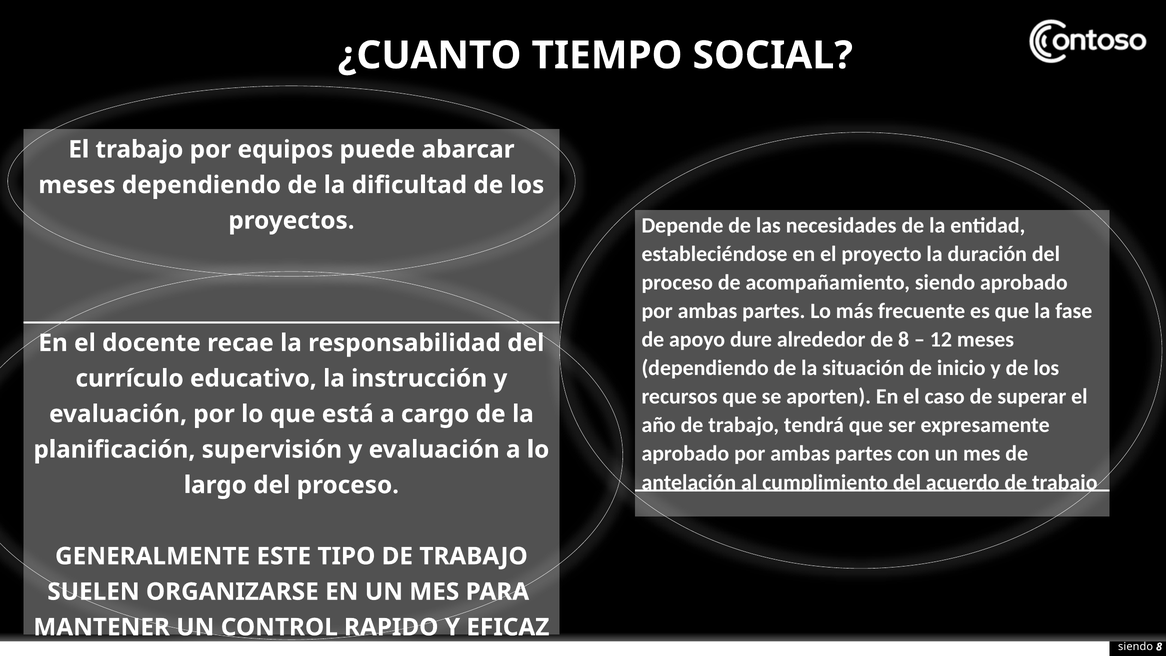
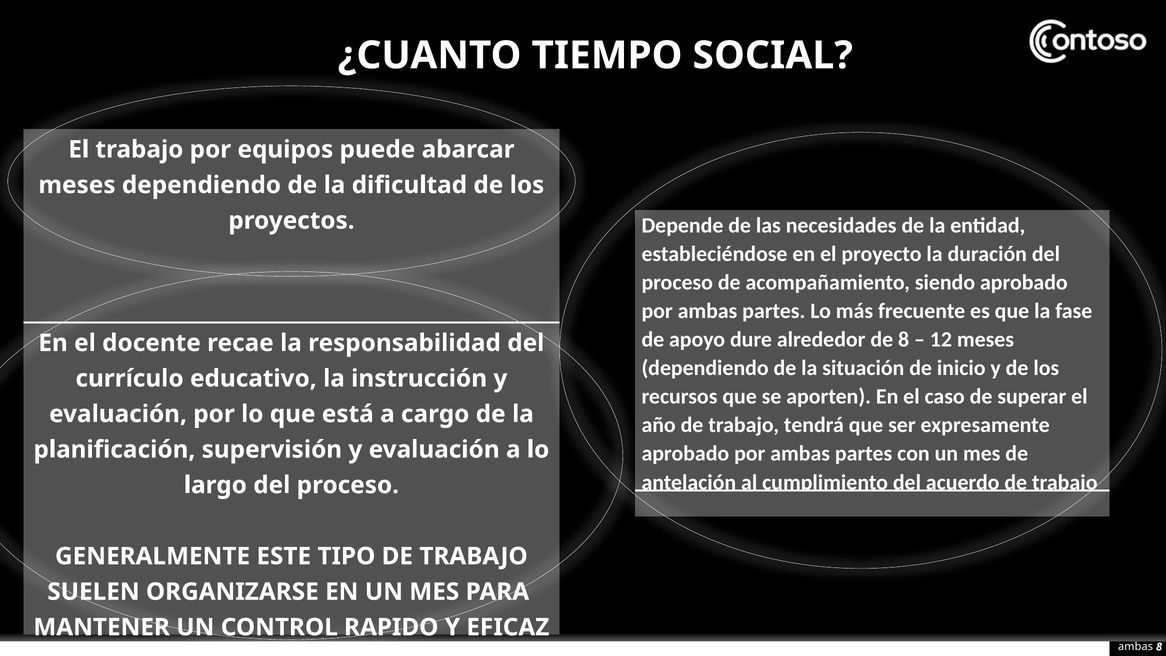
siendo at (1136, 647): siendo -> ambas
